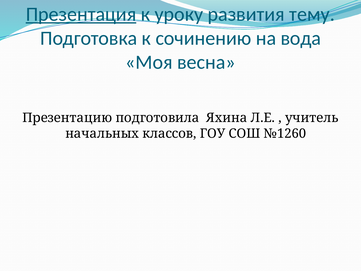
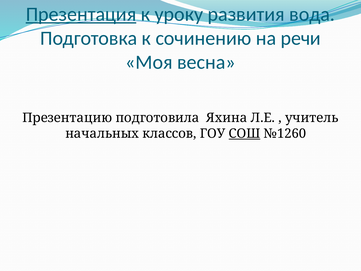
тему: тему -> вода
вода: вода -> речи
СОШ underline: none -> present
